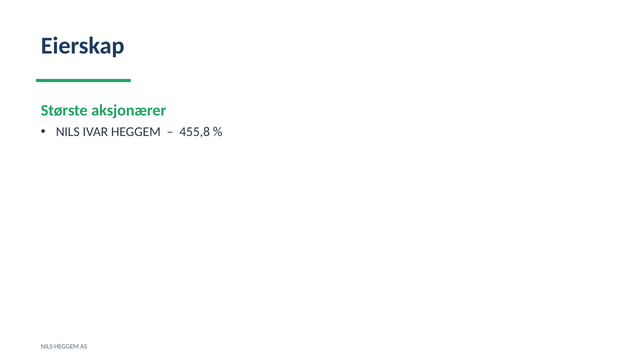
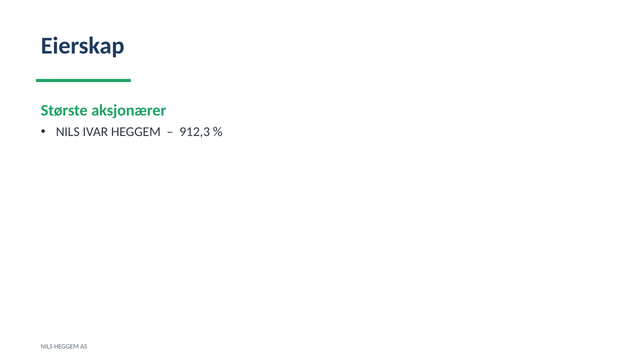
455,8: 455,8 -> 912,3
